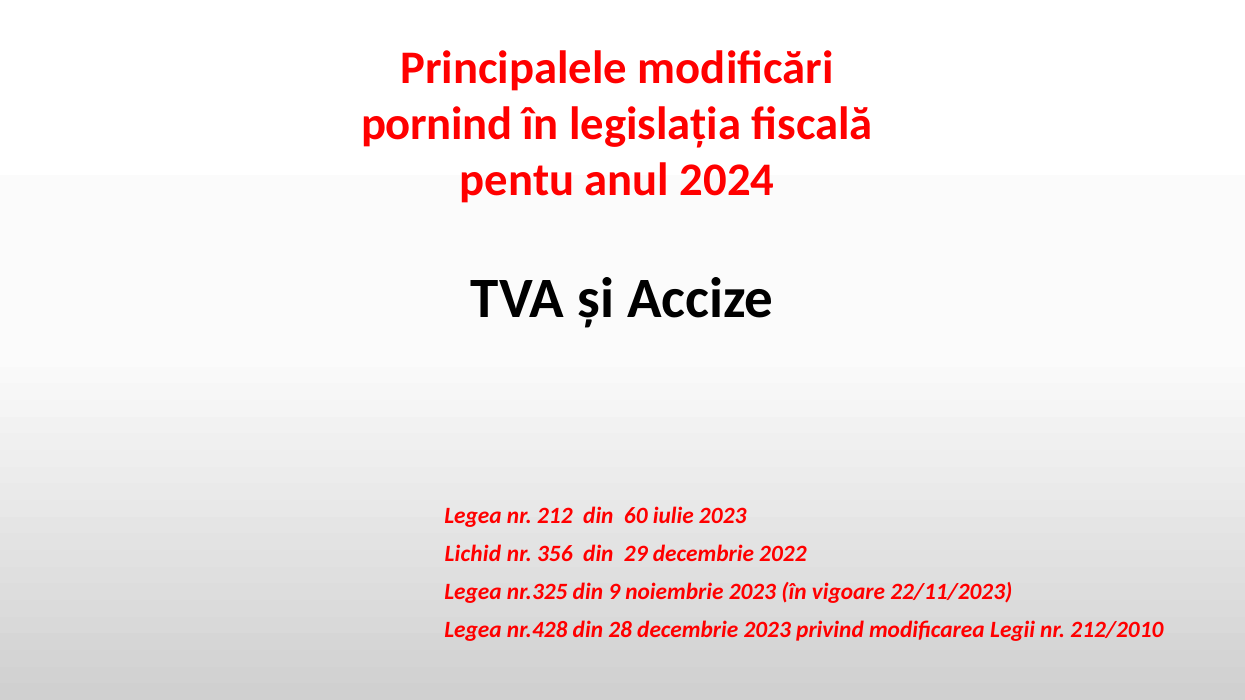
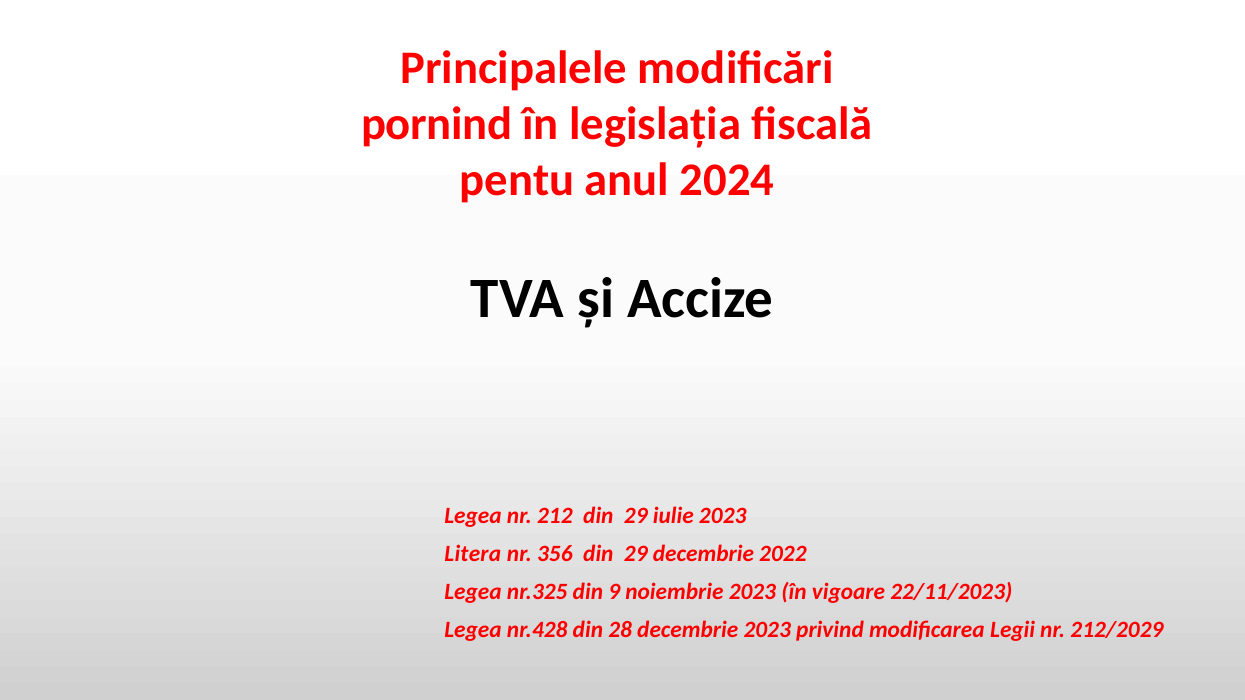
212 din 60: 60 -> 29
Lichid: Lichid -> Litera
212/2010: 212/2010 -> 212/2029
